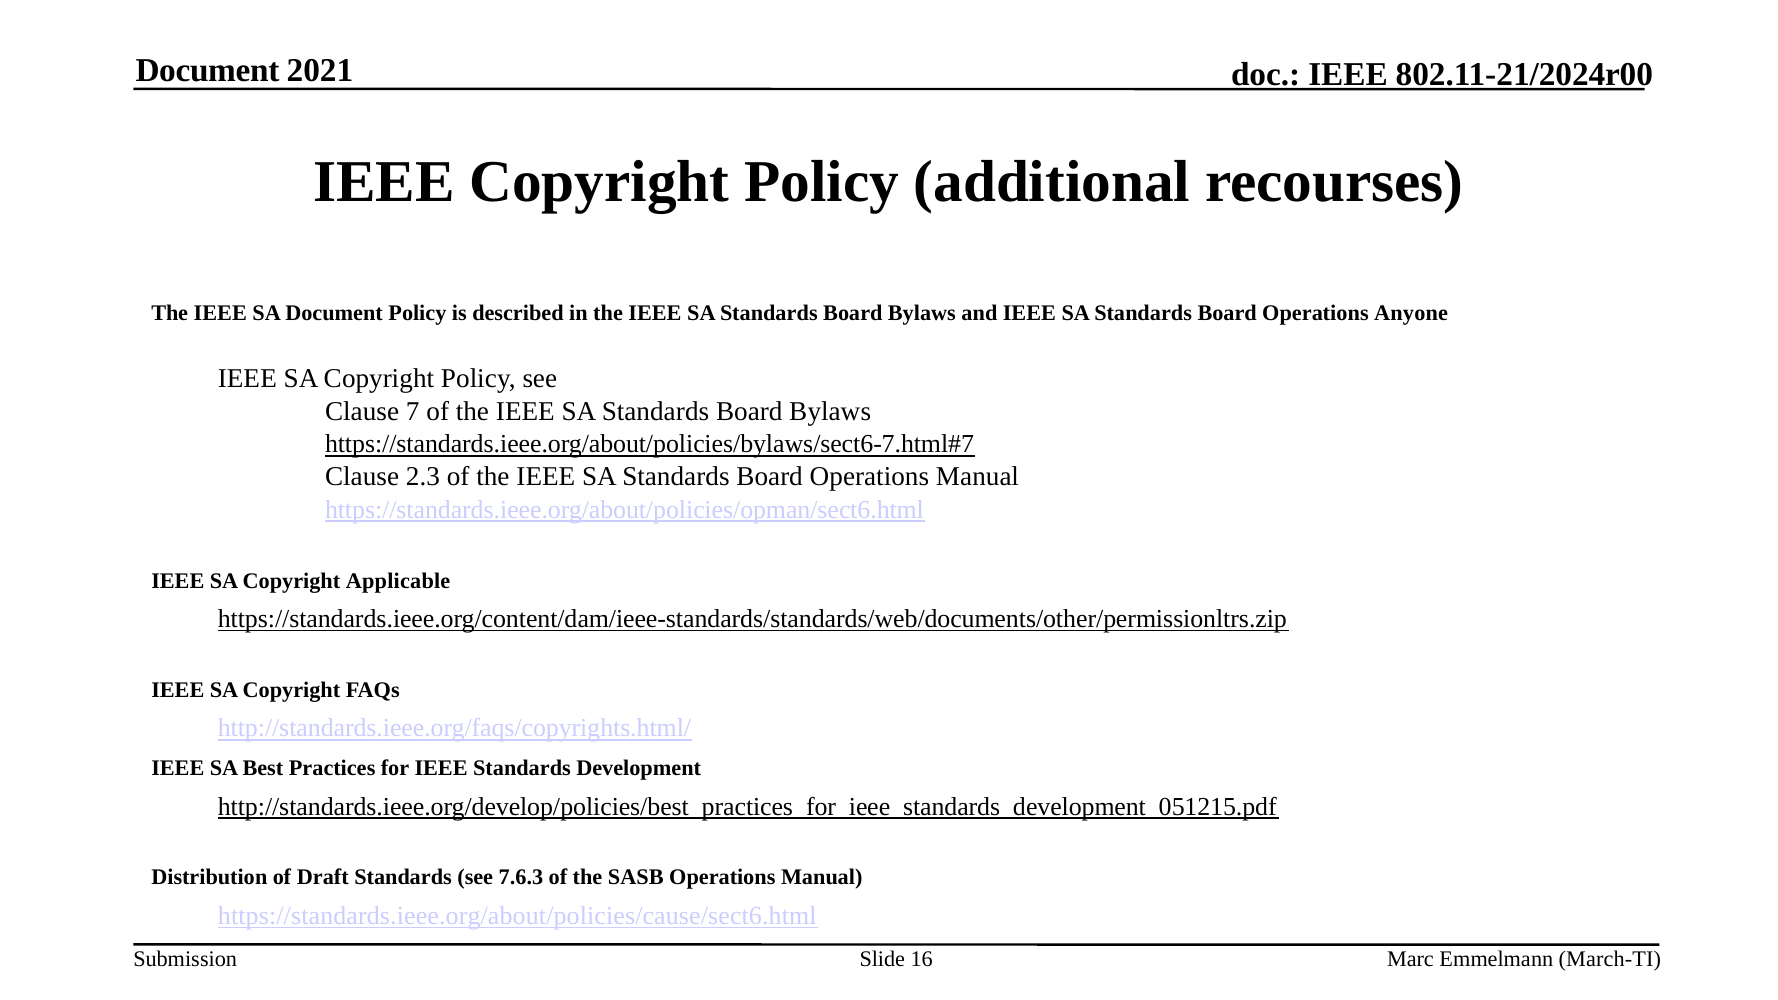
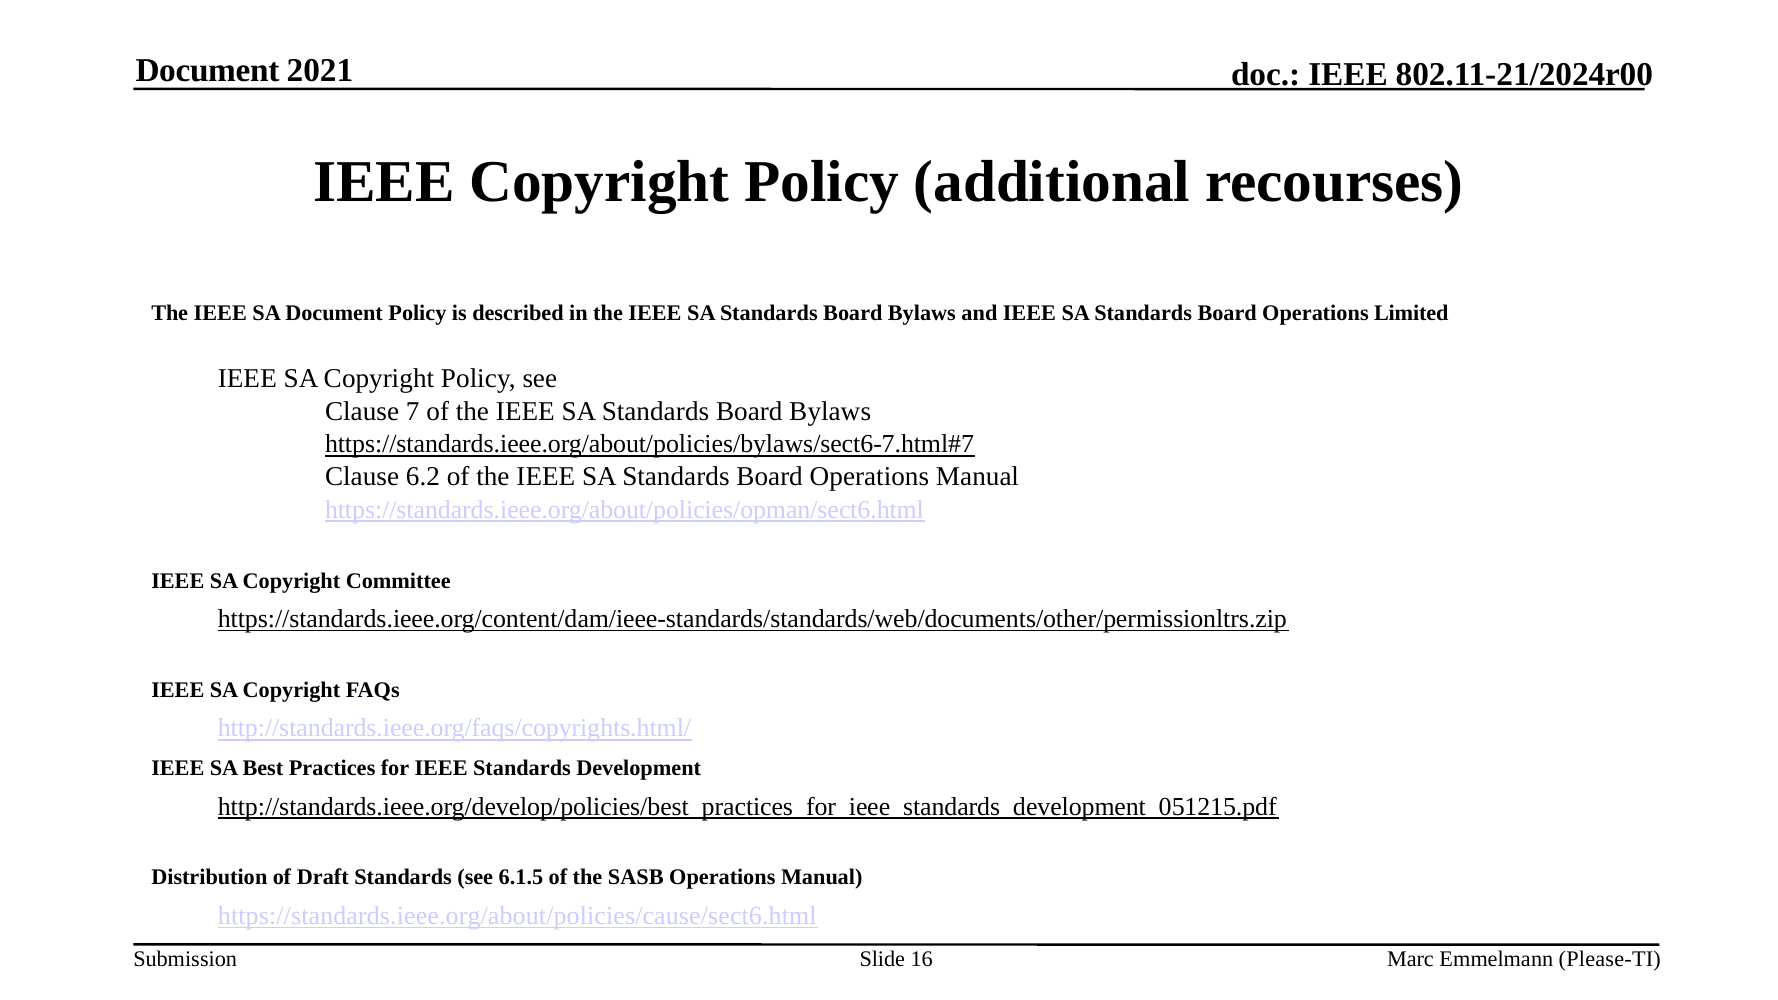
Anyone: Anyone -> Limited
2.3: 2.3 -> 6.2
Applicable: Applicable -> Committee
7.6.3: 7.6.3 -> 6.1.5
March-TI: March-TI -> Please-TI
